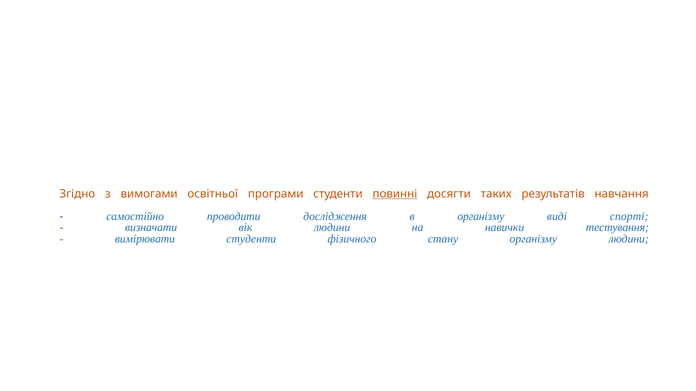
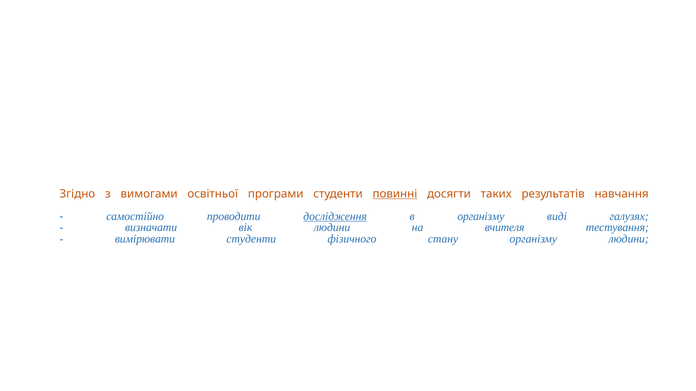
дослідження underline: none -> present
спорті: спорті -> галузях
навички: навички -> вчителя
